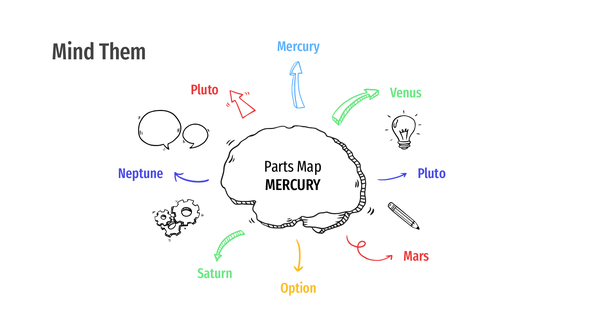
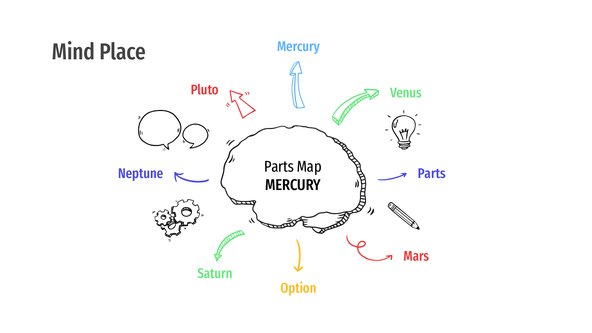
Them: Them -> Place
Pluto at (432, 174): Pluto -> Parts
